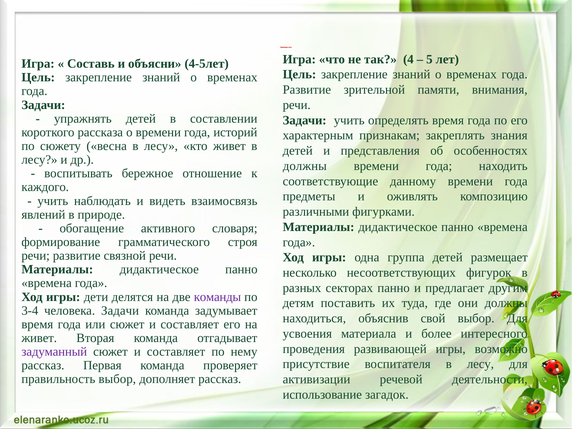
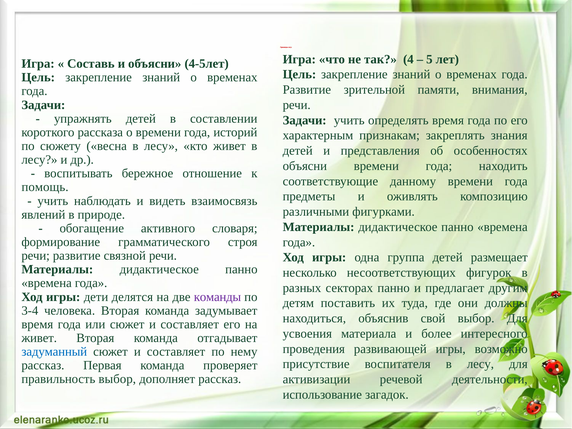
должны at (305, 166): должны -> объясни
каждого: каждого -> помощь
человека Задачи: Задачи -> Вторая
задуманный colour: purple -> blue
